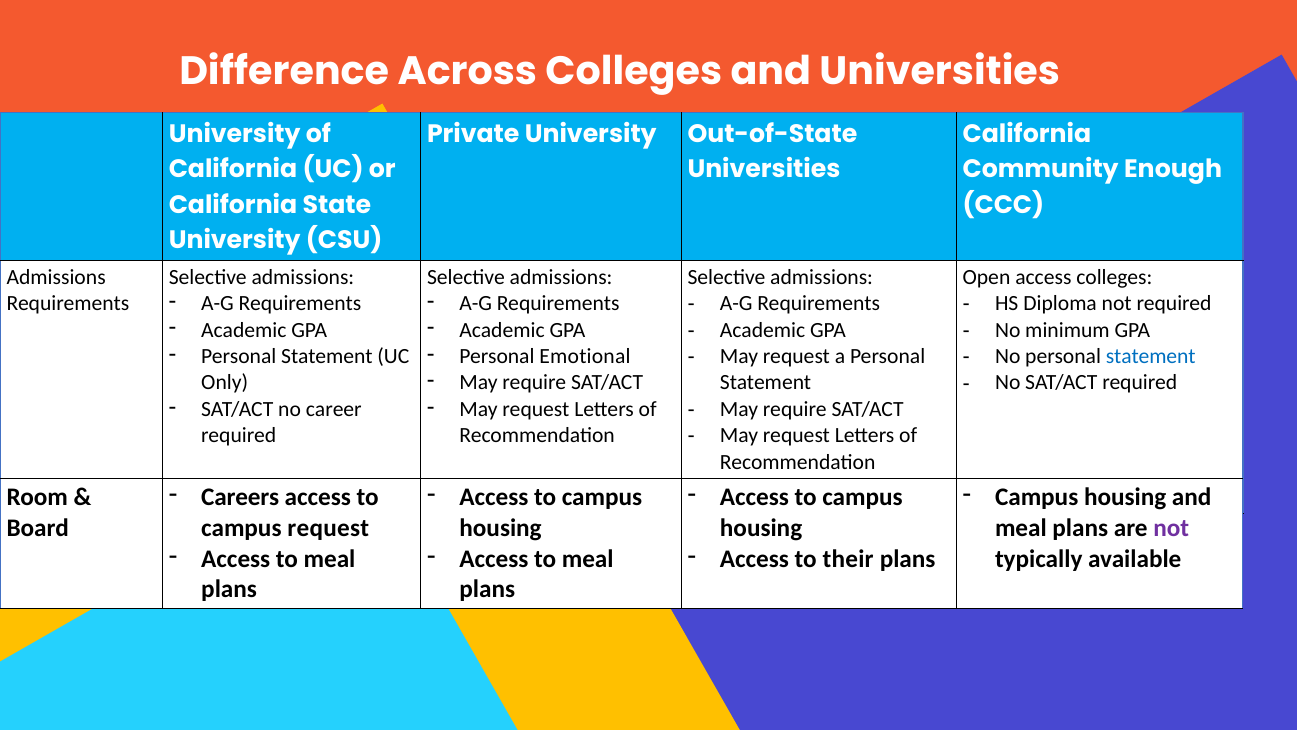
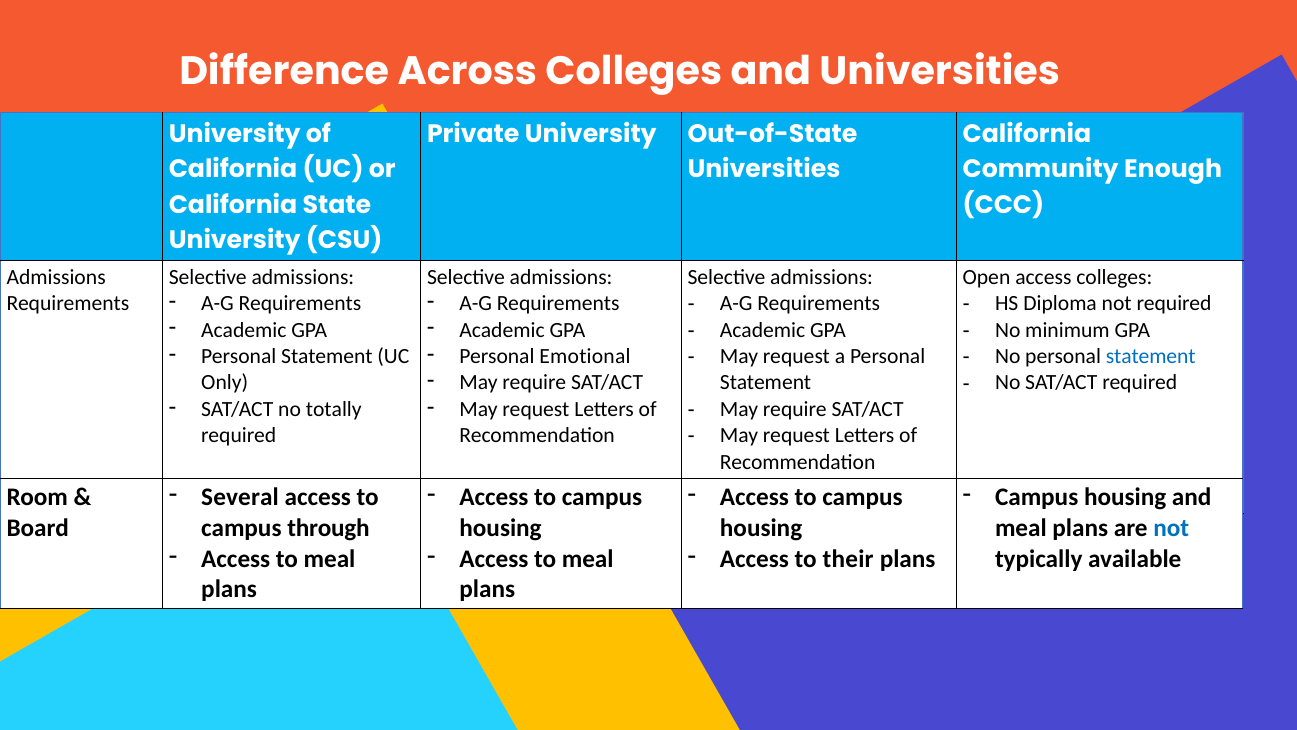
career: career -> totally
Careers: Careers -> Several
campus request: request -> through
not at (1171, 528) colour: purple -> blue
